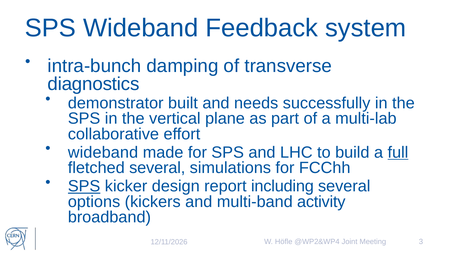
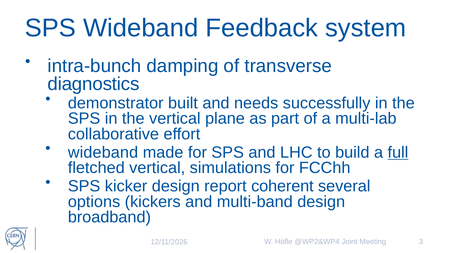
fletched several: several -> vertical
SPS at (84, 186) underline: present -> none
including: including -> coherent
multi-band activity: activity -> design
